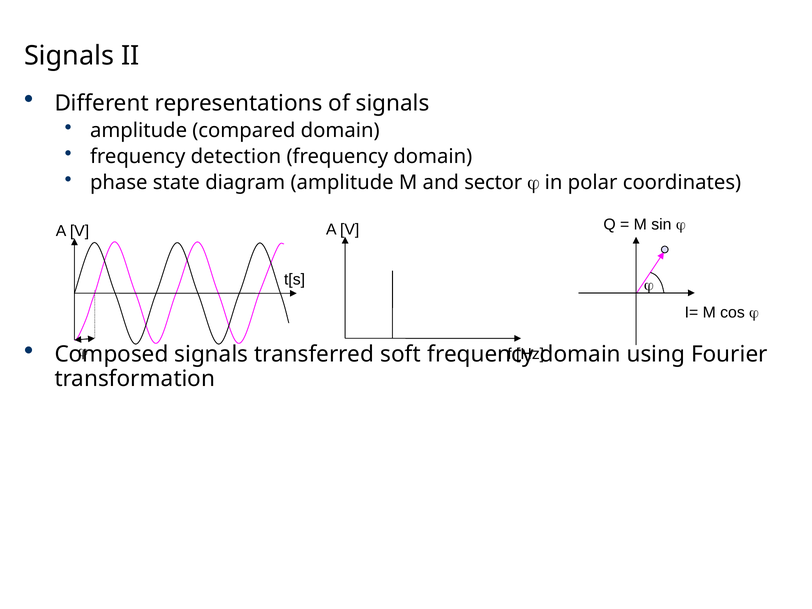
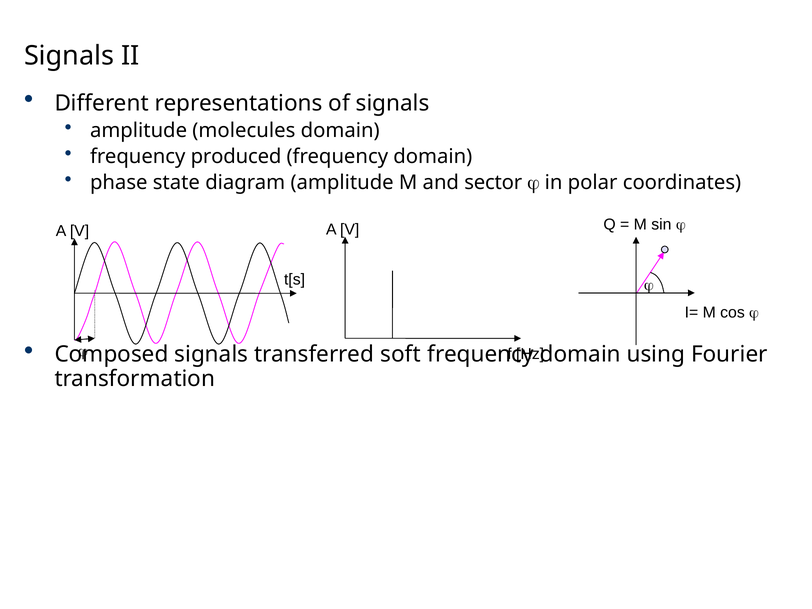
compared: compared -> molecules
detection: detection -> produced
